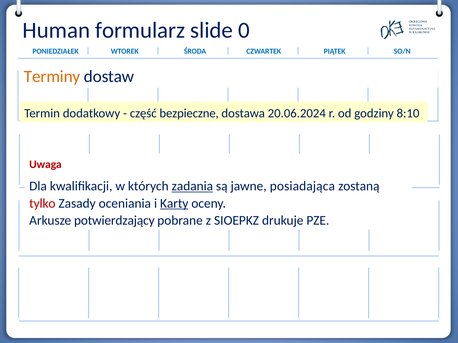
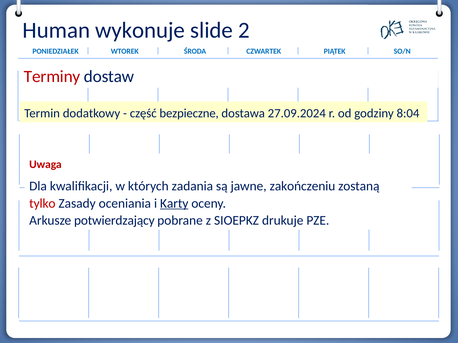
formularz: formularz -> wykonuje
0: 0 -> 2
Terminy colour: orange -> red
20.06.2024: 20.06.2024 -> 27.09.2024
8:10: 8:10 -> 8:04
zadania underline: present -> none
posiadająca: posiadająca -> zakończeniu
